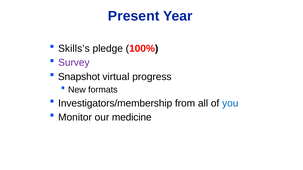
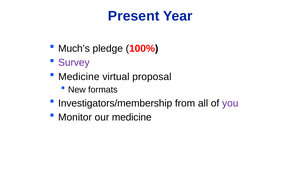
Skills’s: Skills’s -> Much’s
Snapshot at (79, 77): Snapshot -> Medicine
progress: progress -> proposal
you colour: blue -> purple
